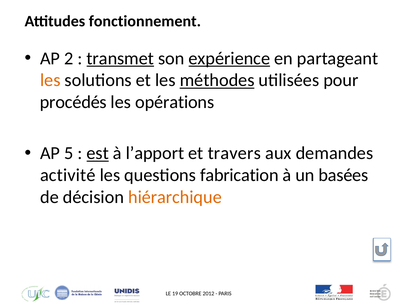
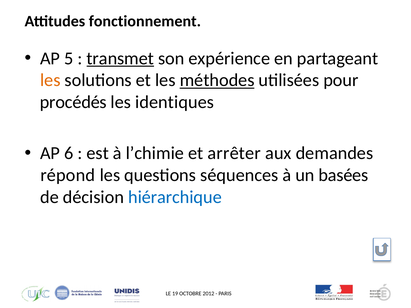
2: 2 -> 5
expérience underline: present -> none
opérations: opérations -> identiques
5: 5 -> 6
est underline: present -> none
l’apport: l’apport -> l’chimie
travers: travers -> arrêter
activité: activité -> répond
fabrication: fabrication -> séquences
hiérarchique colour: orange -> blue
